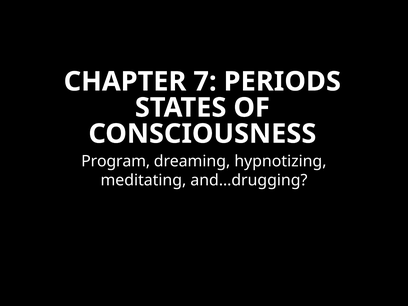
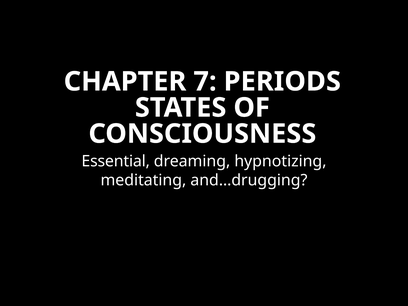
Program: Program -> Essential
